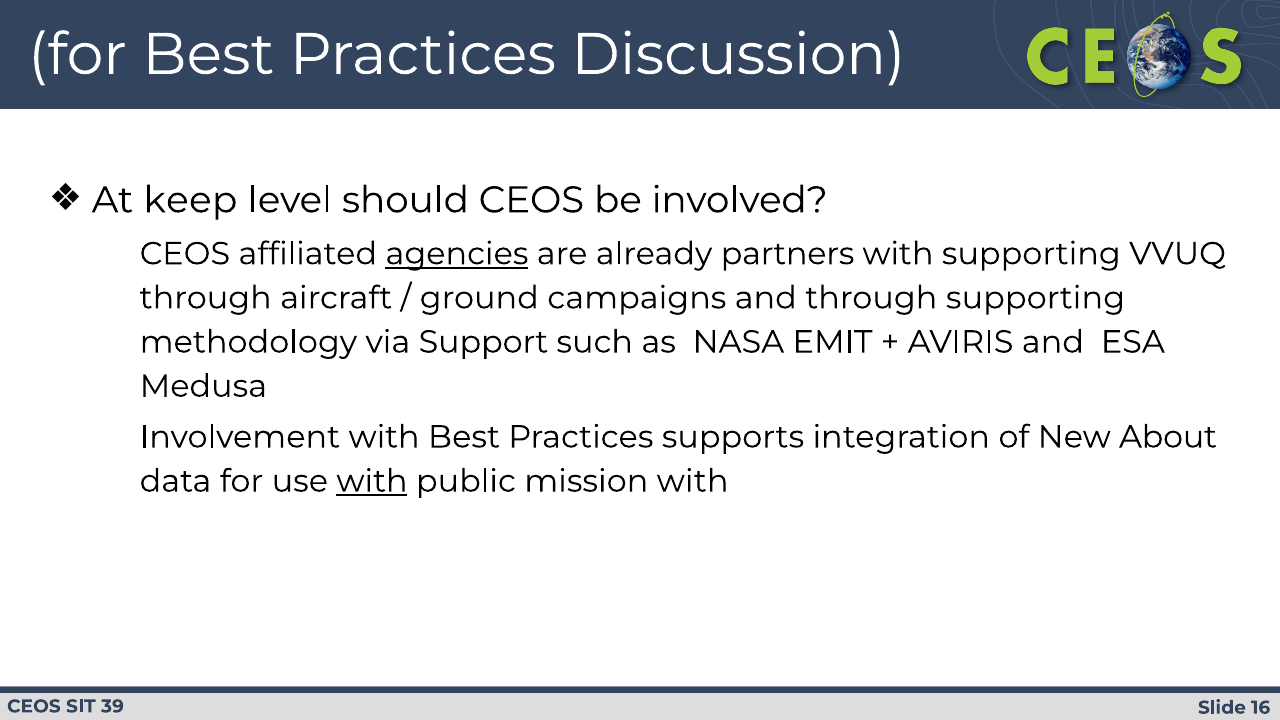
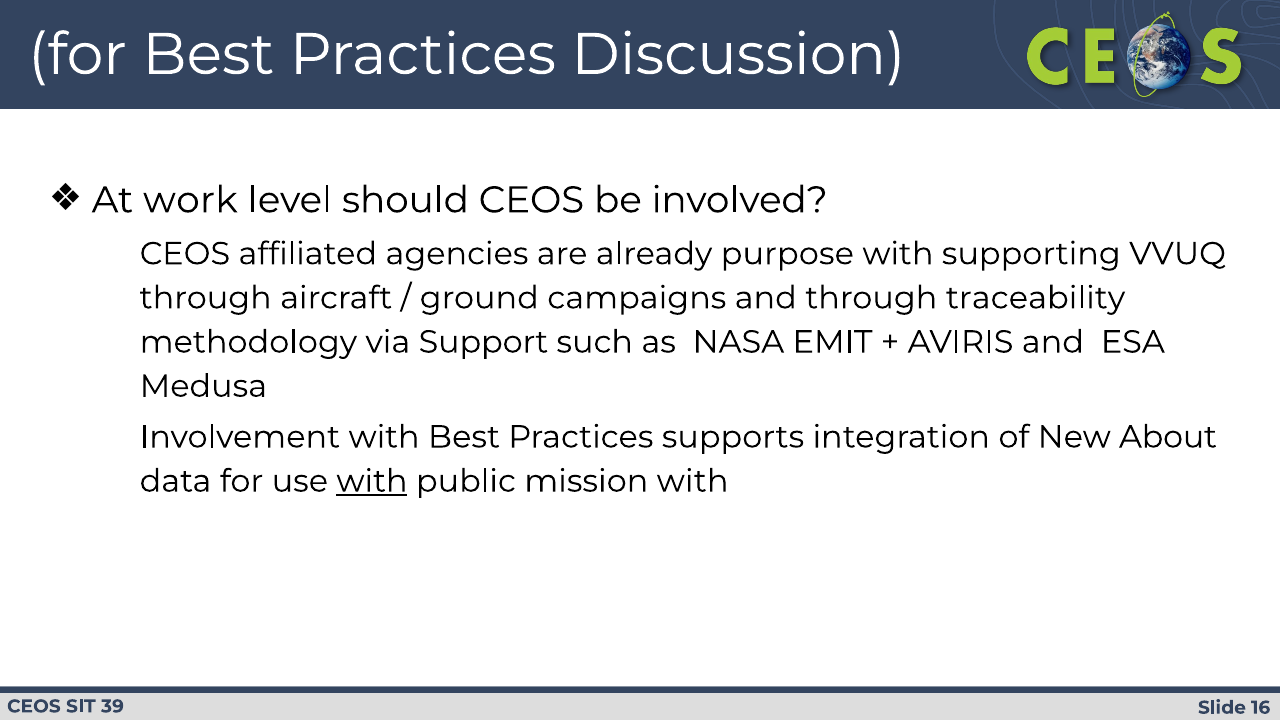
keep: keep -> work
agencies underline: present -> none
partners: partners -> purpose
through supporting: supporting -> traceability
